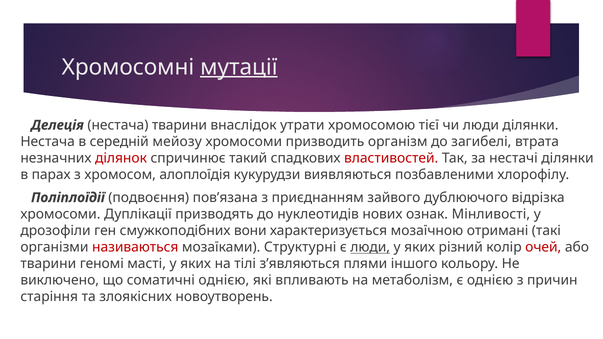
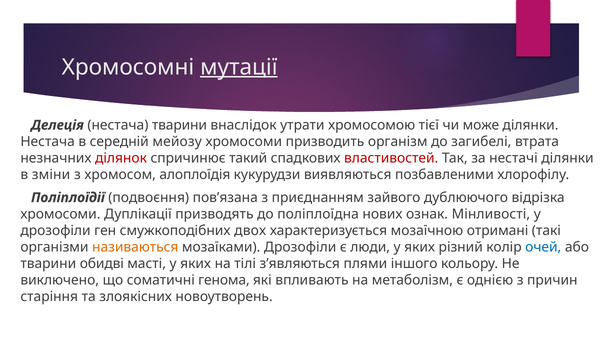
чи люди: люди -> може
парах: парах -> зміни
нуклеотидів: нуклеотидів -> поліплоїдна
вони: вони -> двох
називаються colour: red -> orange
мозаїками Структурні: Структурні -> Дрозофіли
люди at (370, 247) underline: present -> none
очей colour: red -> blue
геномі: геномі -> обидві
соматичні однією: однією -> генома
